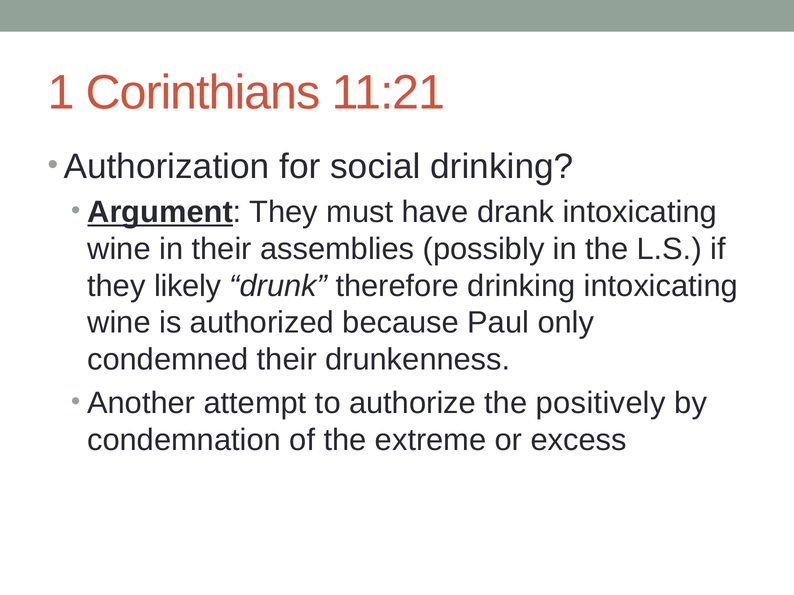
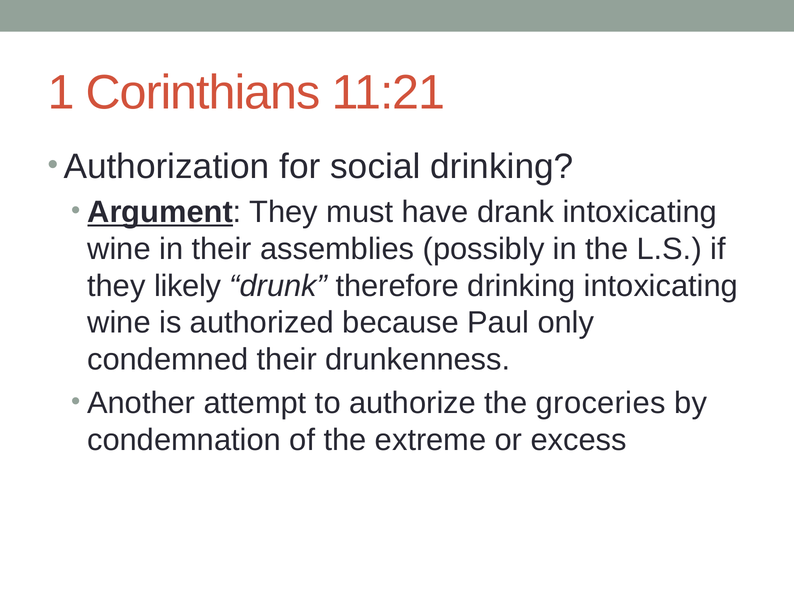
positively: positively -> groceries
